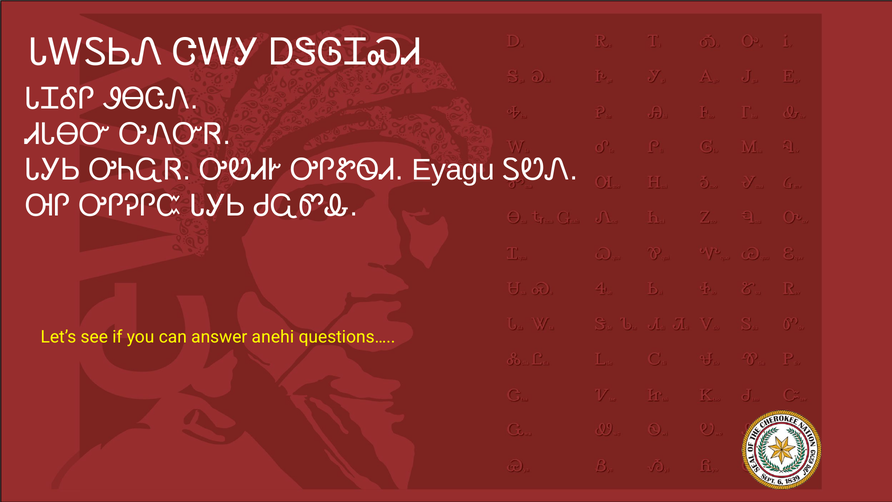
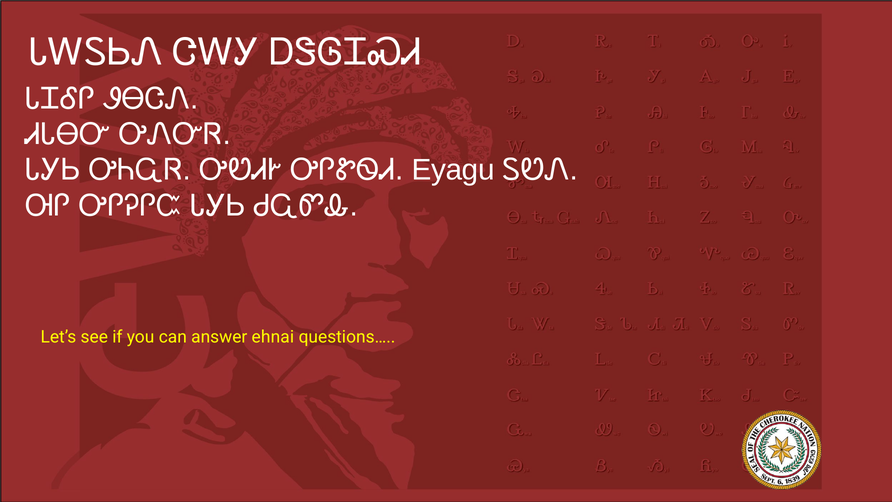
anehi: anehi -> ehnai
